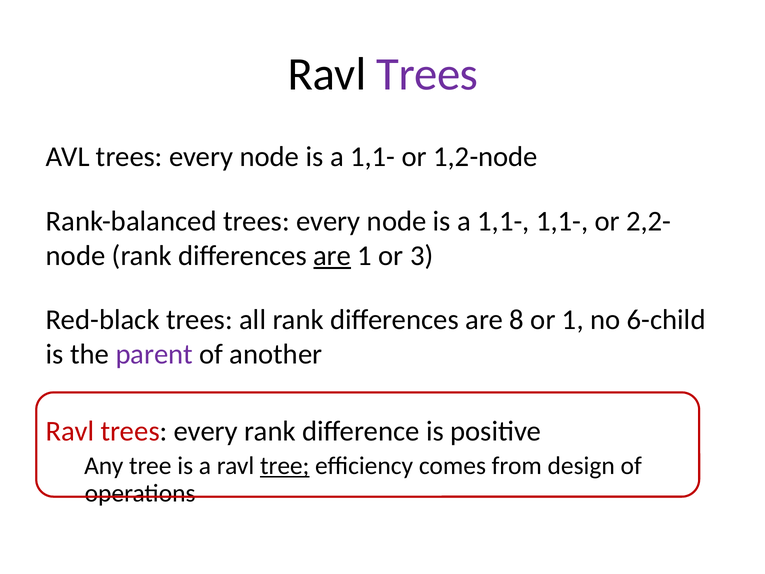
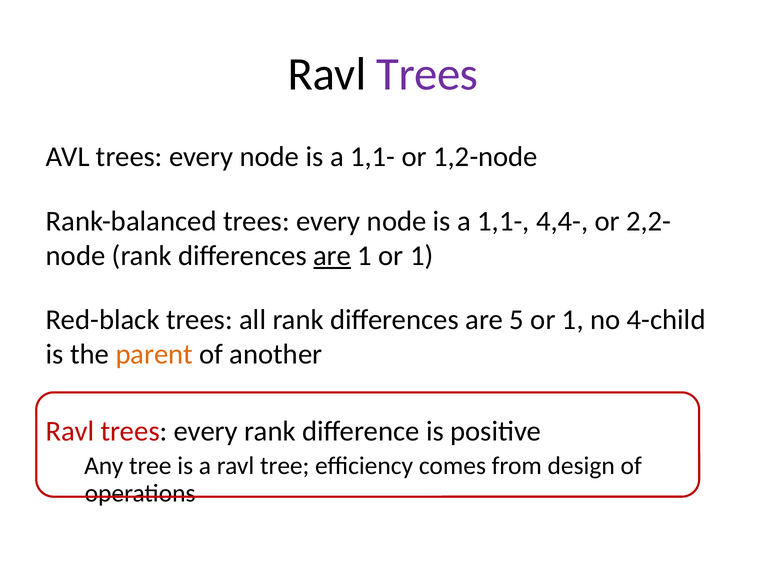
1,1- 1,1-: 1,1- -> 4,4-
1 or 3: 3 -> 1
8: 8 -> 5
6-child: 6-child -> 4-child
parent colour: purple -> orange
tree at (285, 466) underline: present -> none
